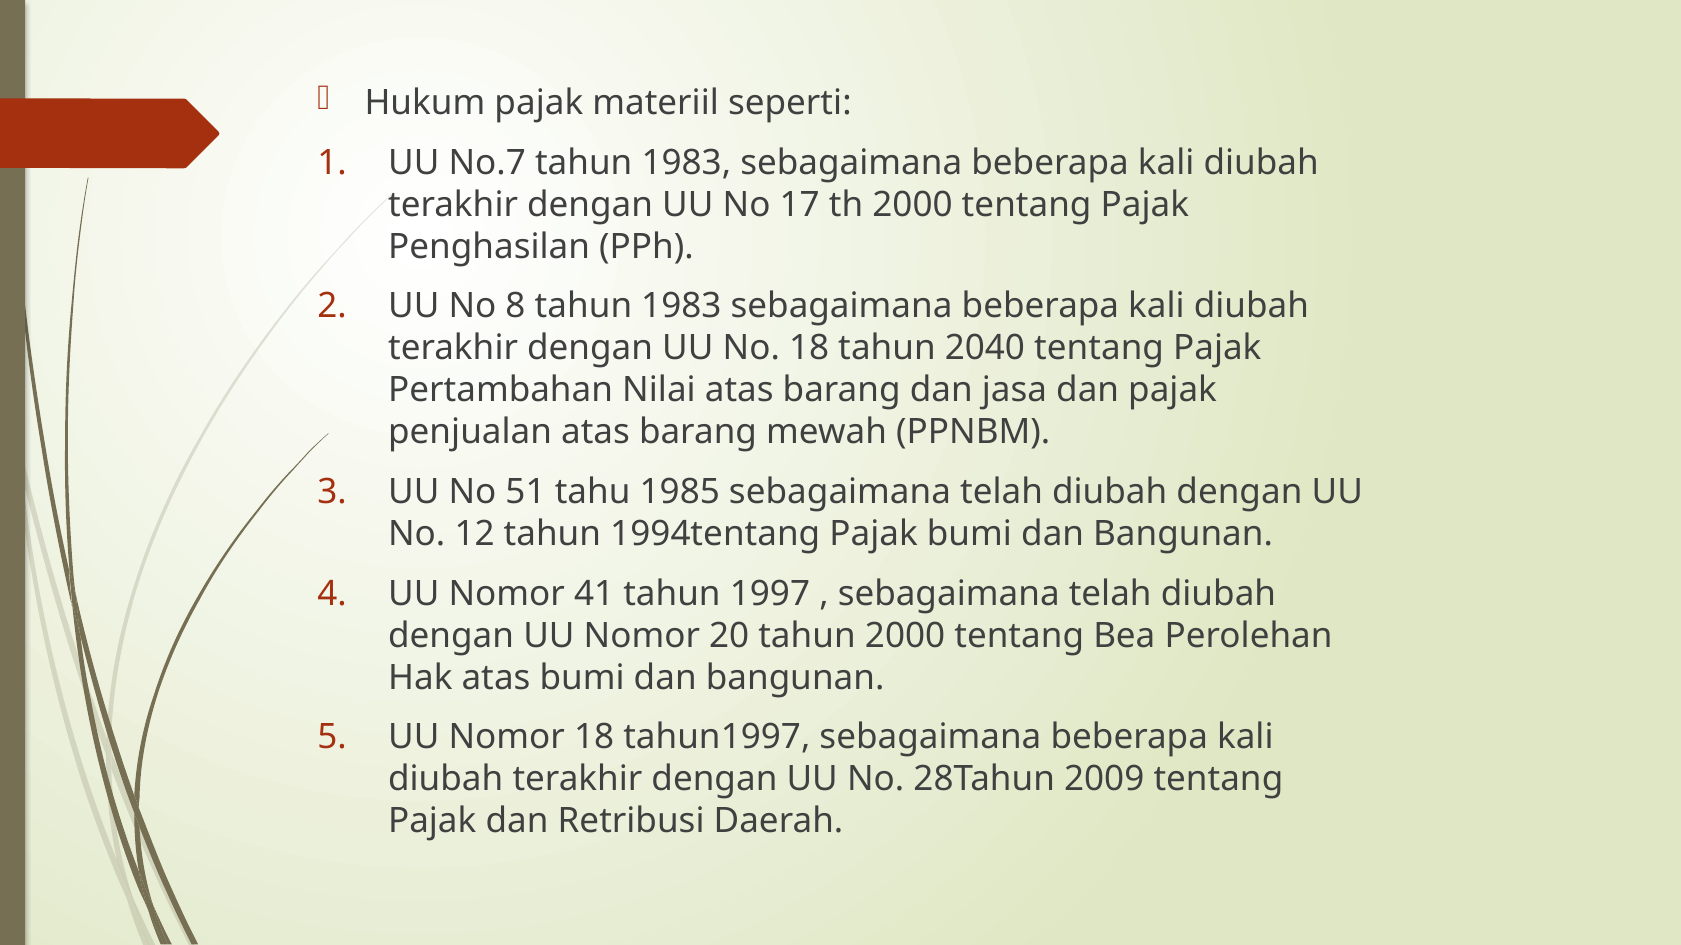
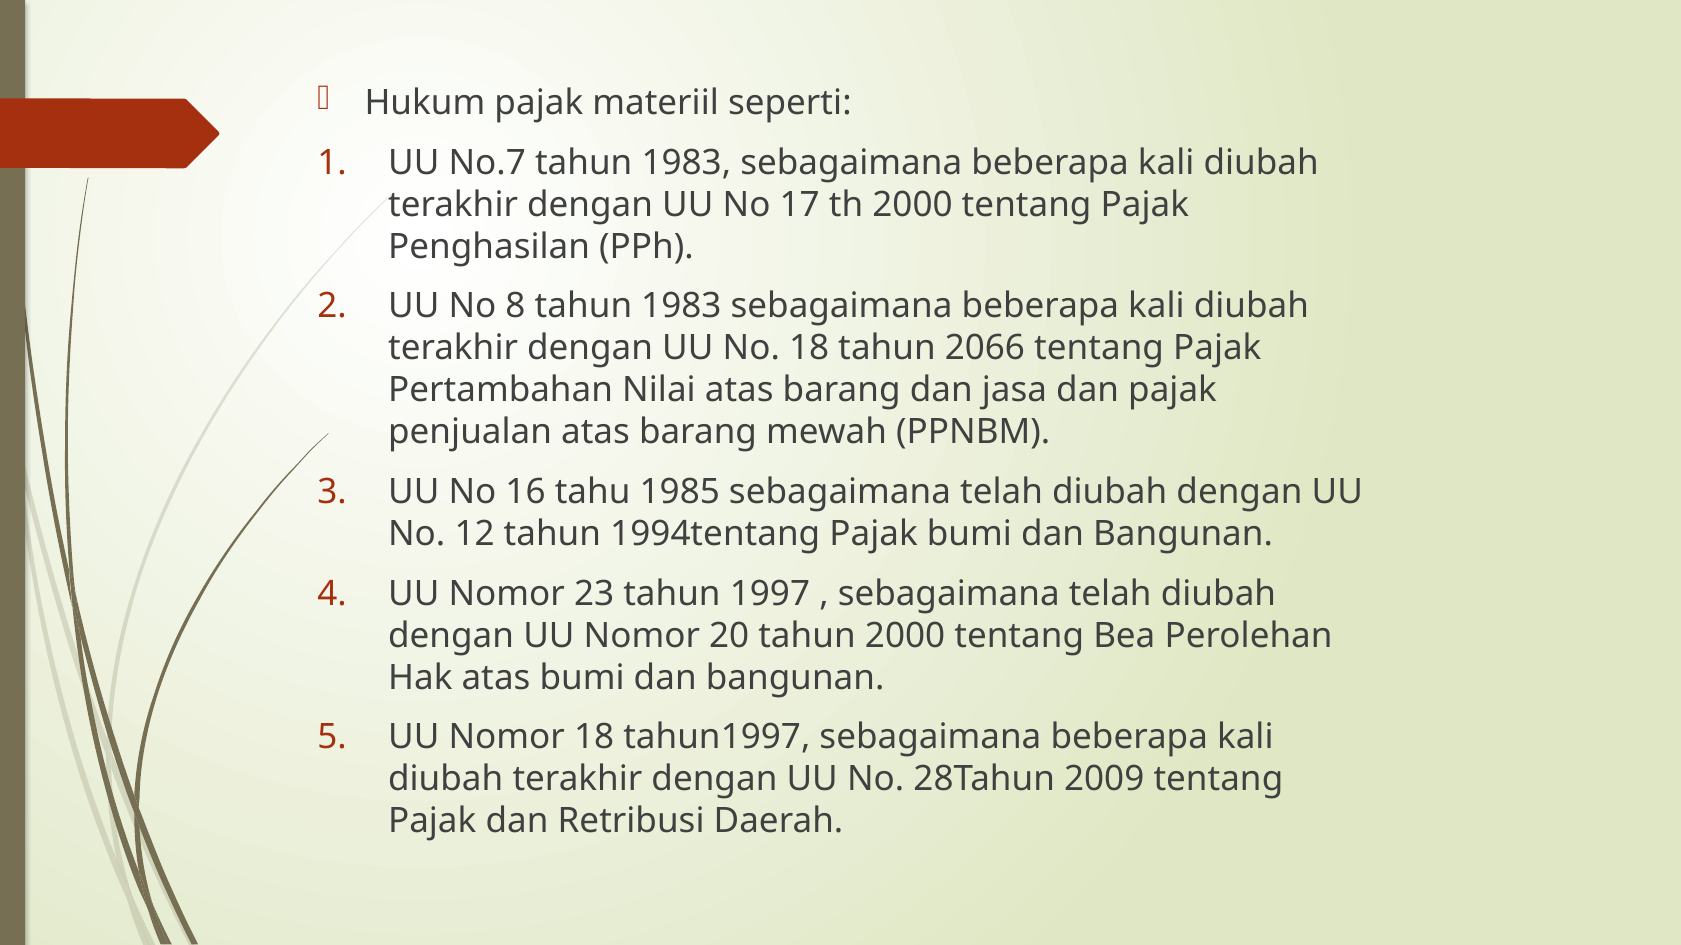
2040: 2040 -> 2066
51: 51 -> 16
41: 41 -> 23
